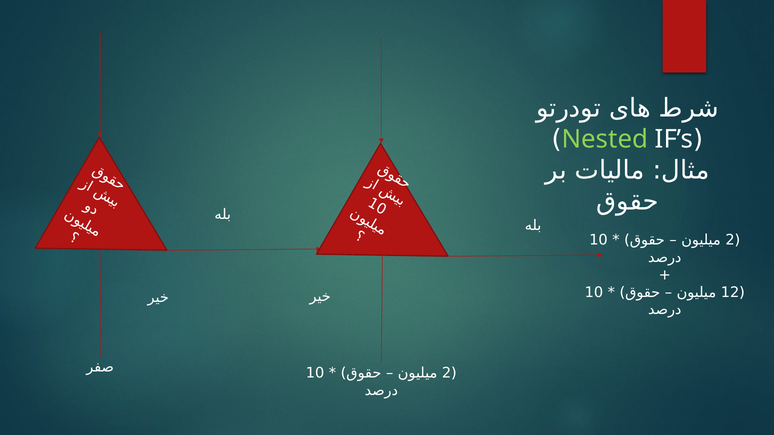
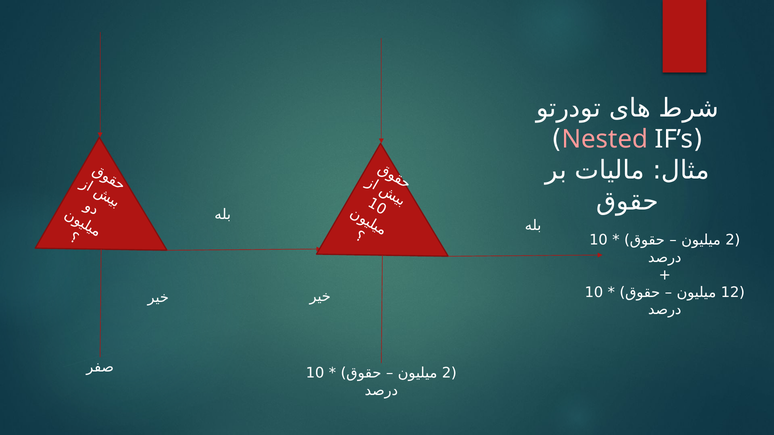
Nested colour: light green -> pink
